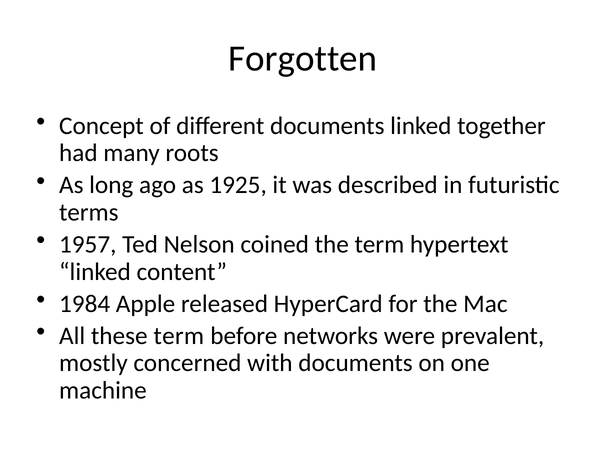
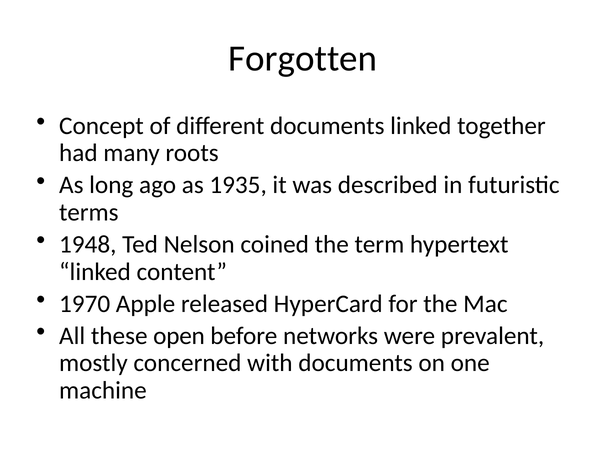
1925: 1925 -> 1935
1957: 1957 -> 1948
1984: 1984 -> 1970
these term: term -> open
